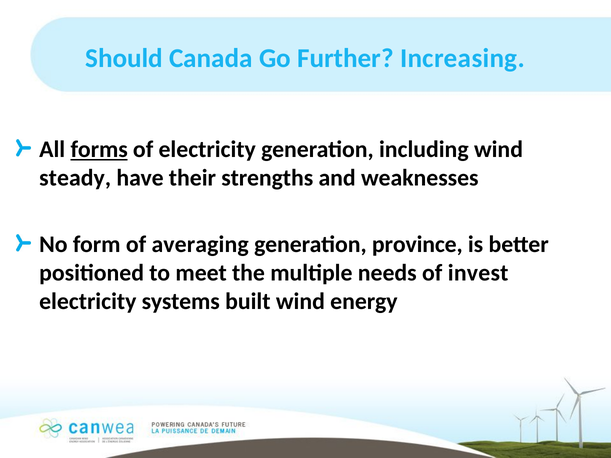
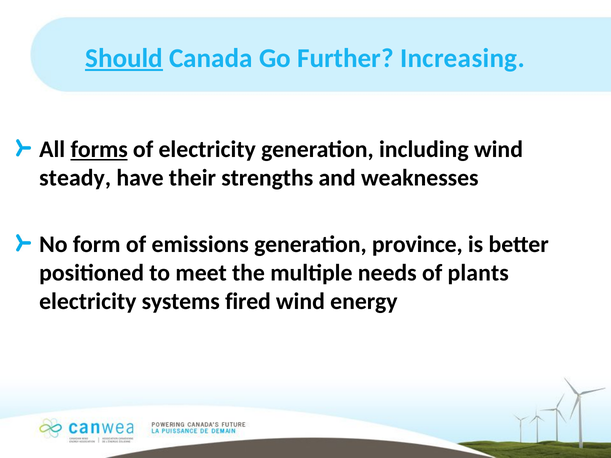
Should underline: none -> present
averaging: averaging -> emissions
invest: invest -> plants
built: built -> fired
